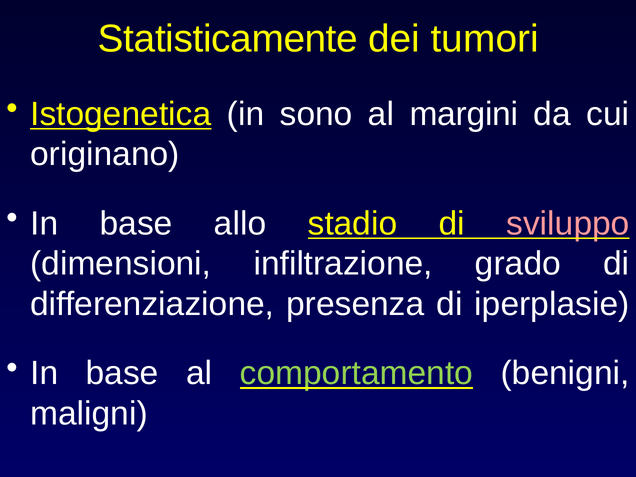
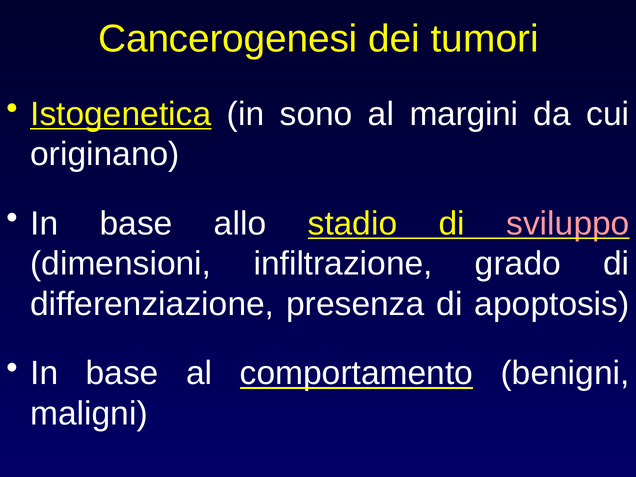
Statisticamente: Statisticamente -> Cancerogenesi
iperplasie: iperplasie -> apoptosis
comportamento colour: light green -> white
